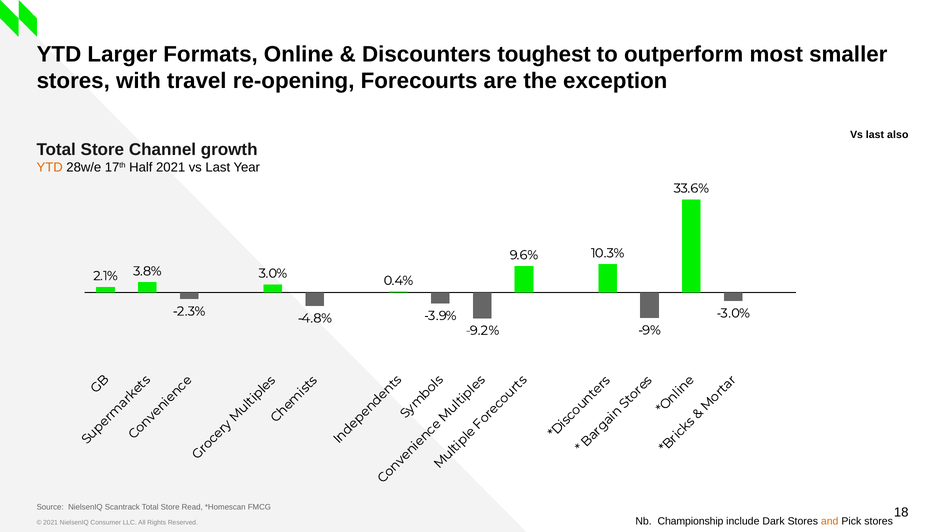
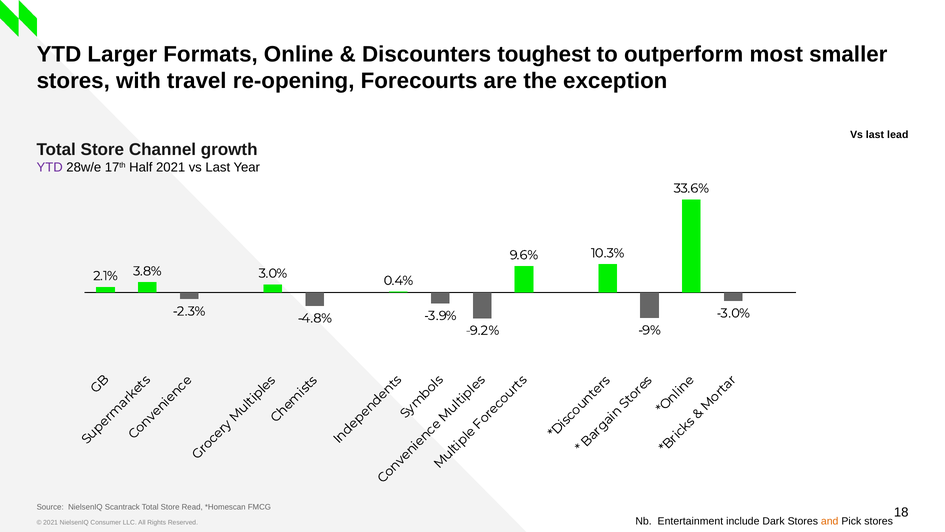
also: also -> lead
YTD at (50, 167) colour: orange -> purple
Championship: Championship -> Entertainment
